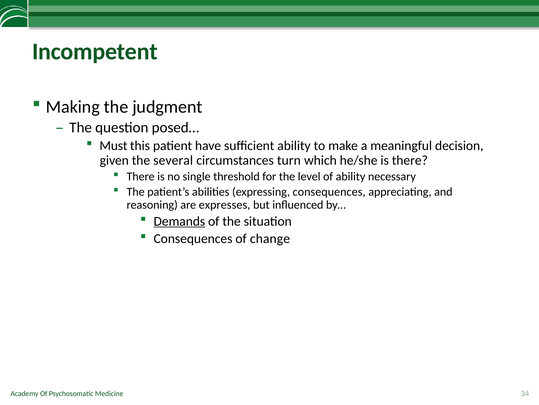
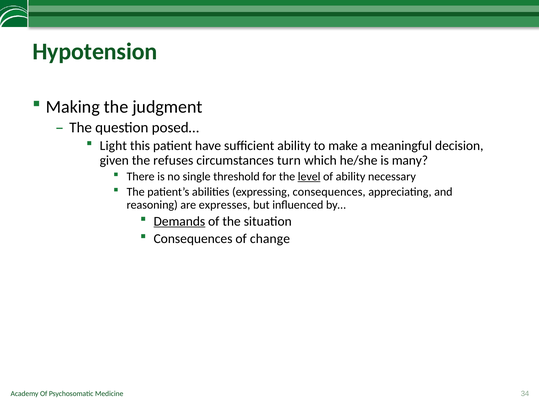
Incompetent: Incompetent -> Hypotension
Must: Must -> Light
several: several -> refuses
is there: there -> many
level underline: none -> present
